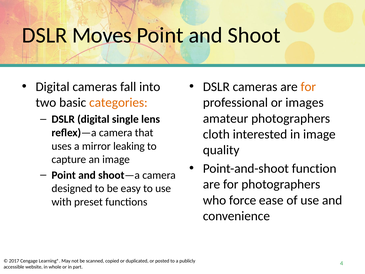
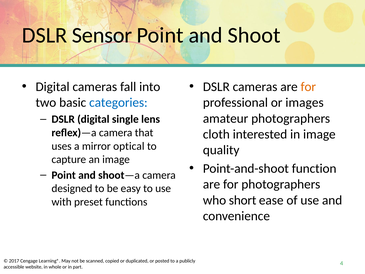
Moves: Moves -> Sensor
categories colour: orange -> blue
leaking: leaking -> optical
force: force -> short
